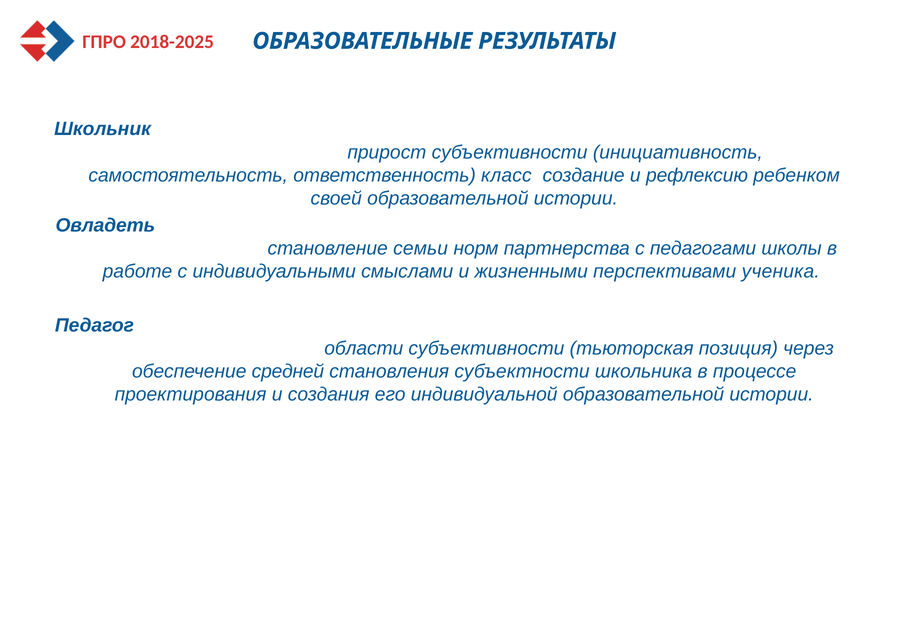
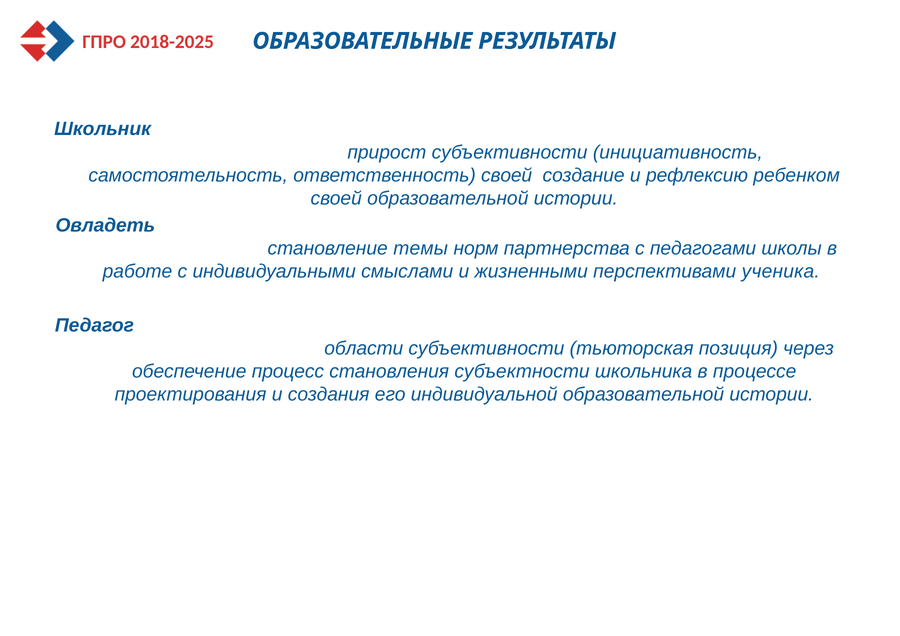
ответственность класс: класс -> своей
семьи: семьи -> темы
средней: средней -> процесс
